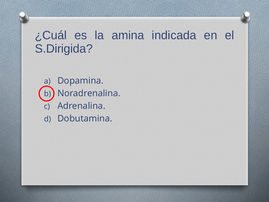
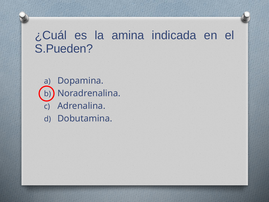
S.Dirigida: S.Dirigida -> S.Pueden
